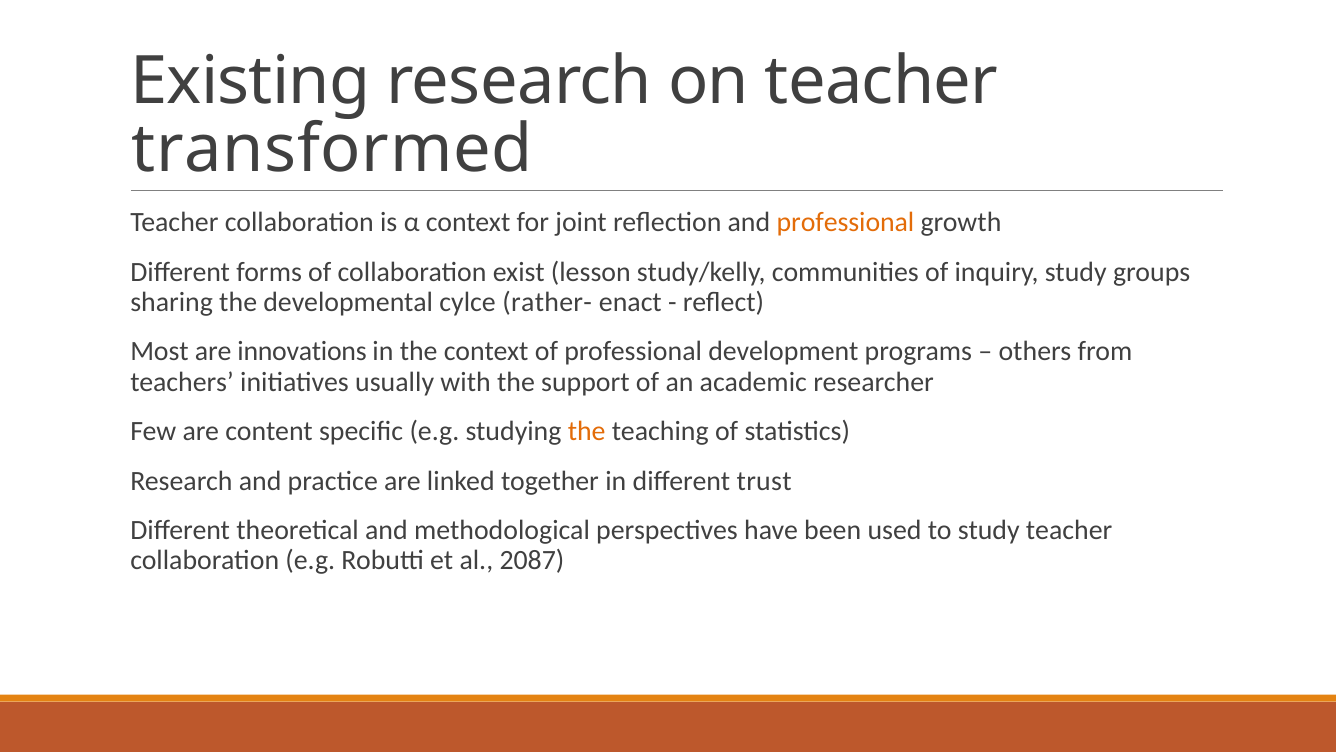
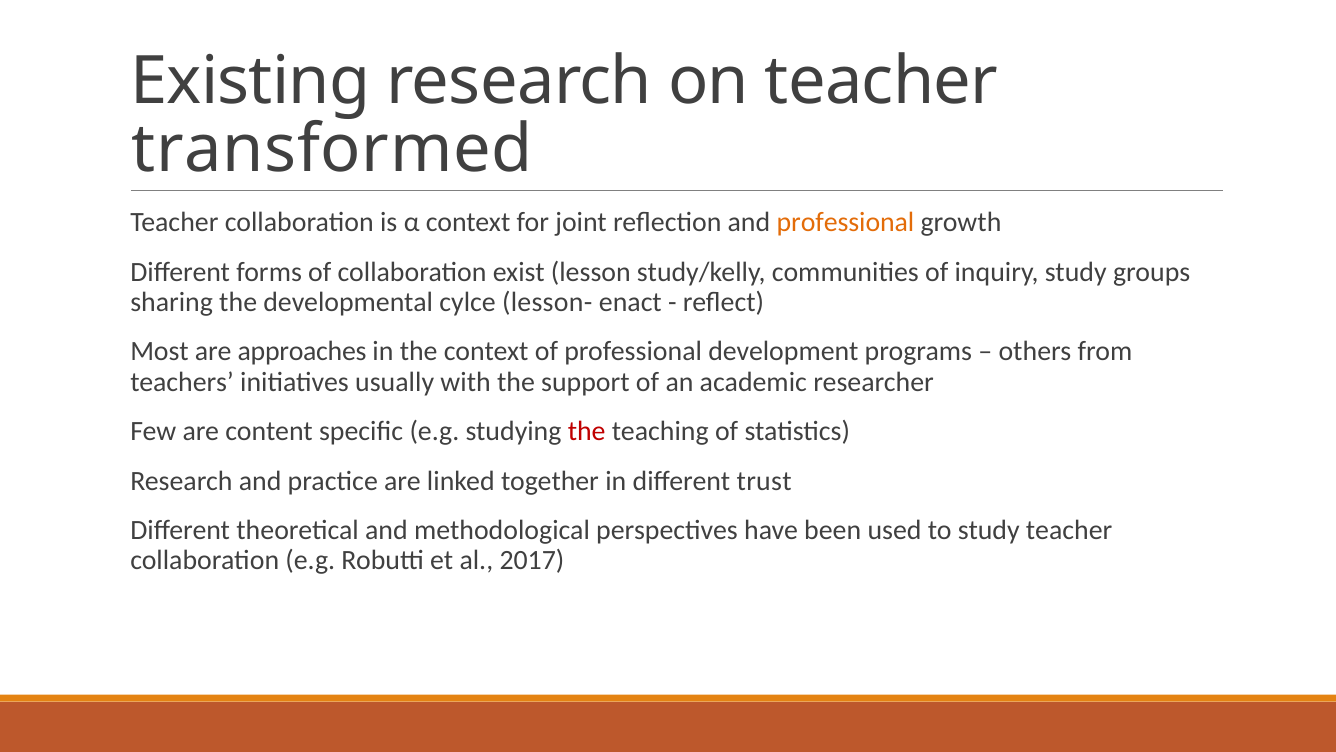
rather-: rather- -> lesson-
innovations: innovations -> approaches
the at (587, 431) colour: orange -> red
2087: 2087 -> 2017
